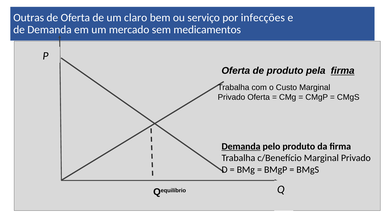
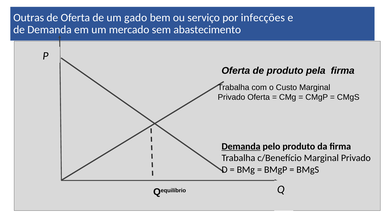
claro: claro -> gado
medicamentos: medicamentos -> abastecimento
firma at (343, 71) underline: present -> none
